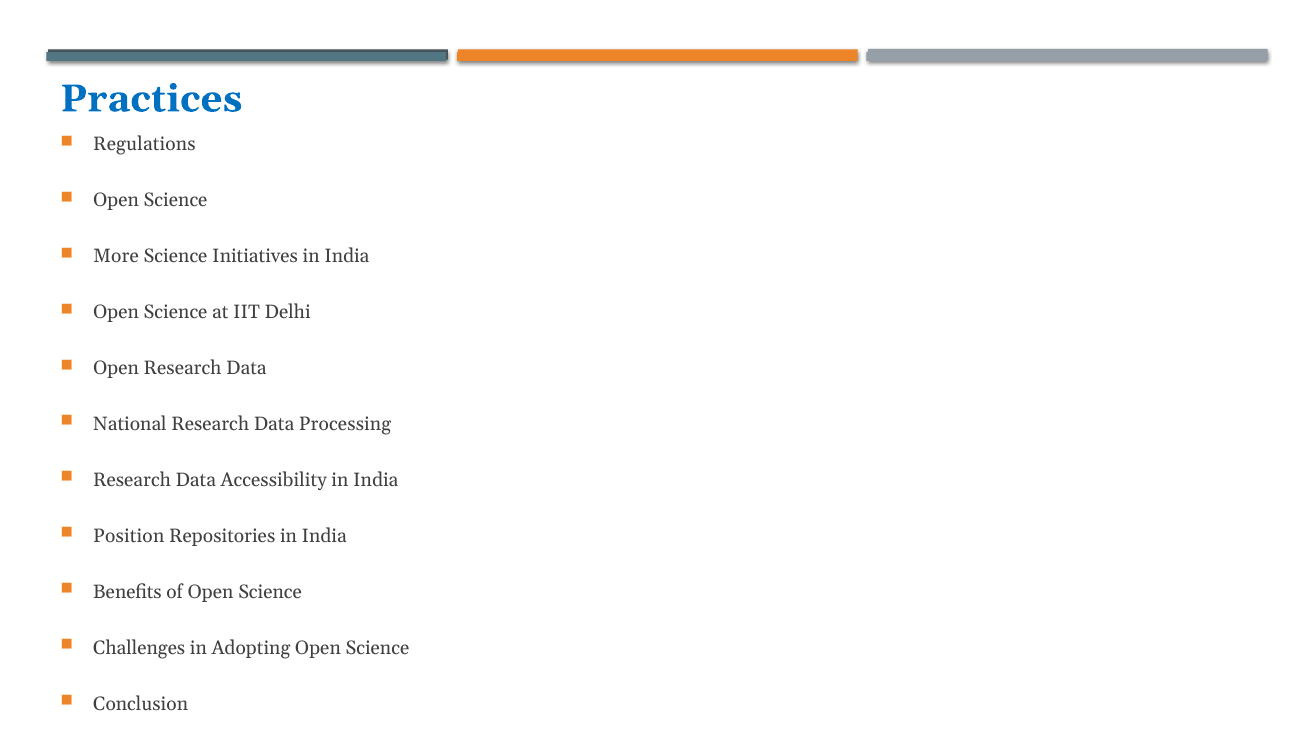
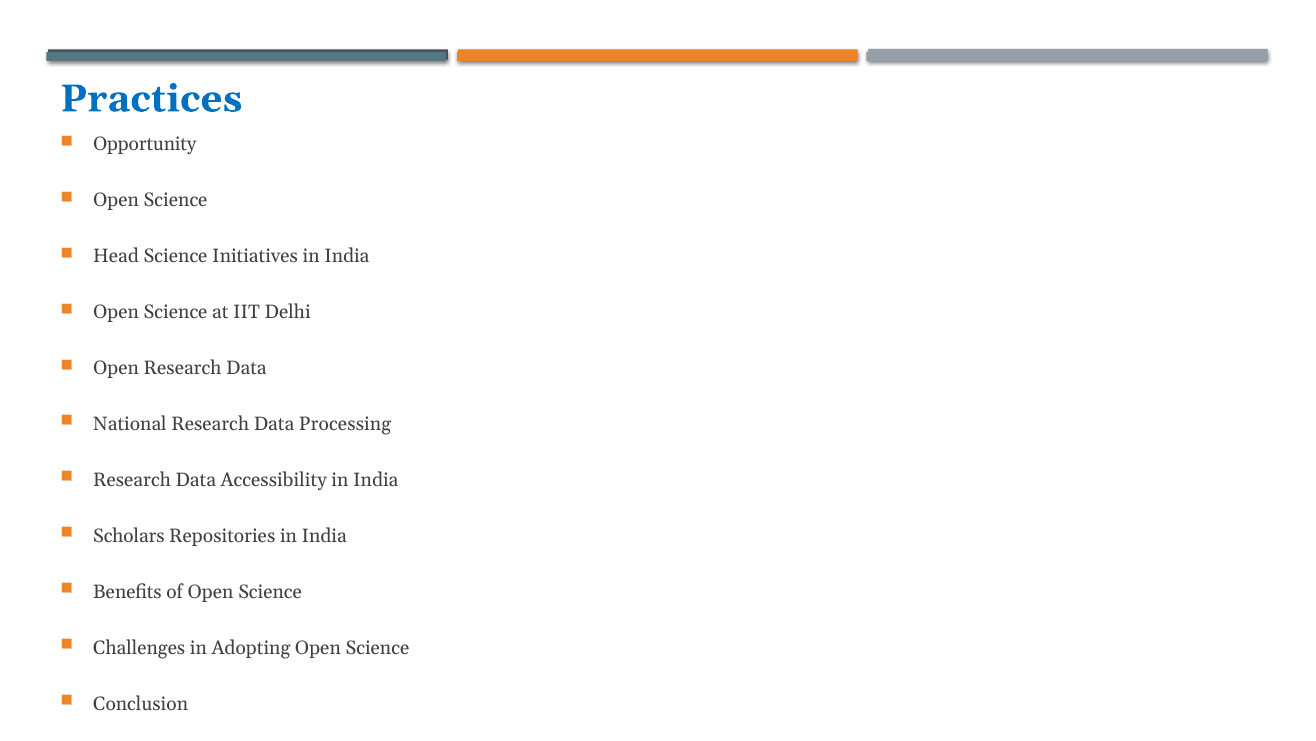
Regulations: Regulations -> Opportunity
More: More -> Head
Position: Position -> Scholars
